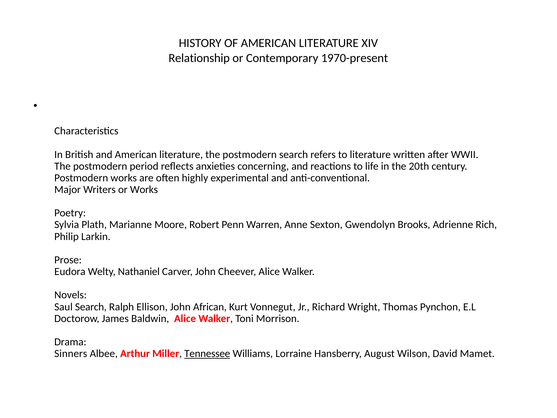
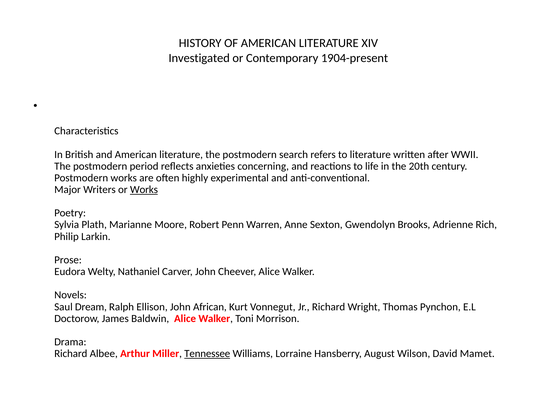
Relationship: Relationship -> Investigated
1970-present: 1970-present -> 1904-present
Works at (144, 189) underline: none -> present
Saul Search: Search -> Dream
Sinners at (71, 353): Sinners -> Richard
